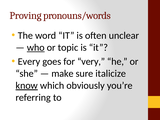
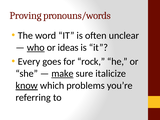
topic: topic -> ideas
very: very -> rock
make underline: none -> present
obviously: obviously -> problems
